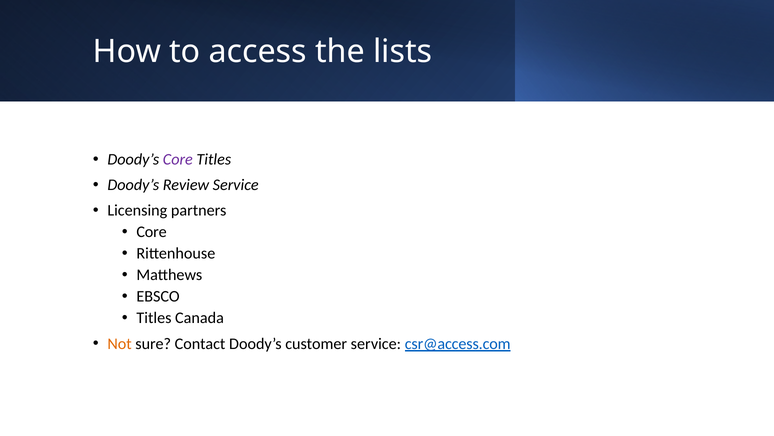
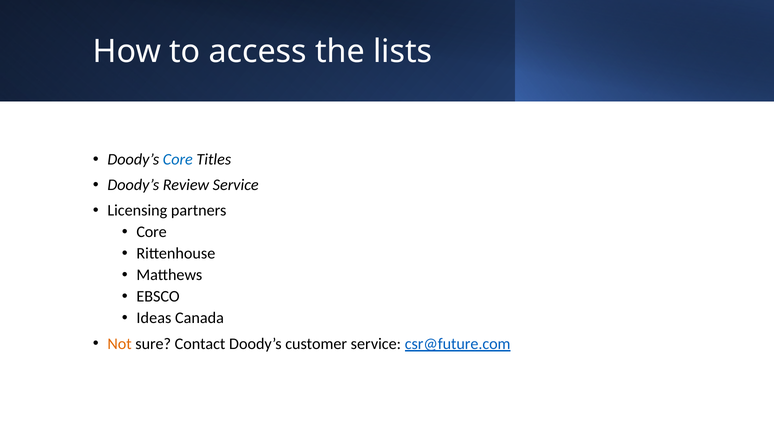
Core at (178, 159) colour: purple -> blue
Titles at (154, 317): Titles -> Ideas
csr@access.com: csr@access.com -> csr@future.com
